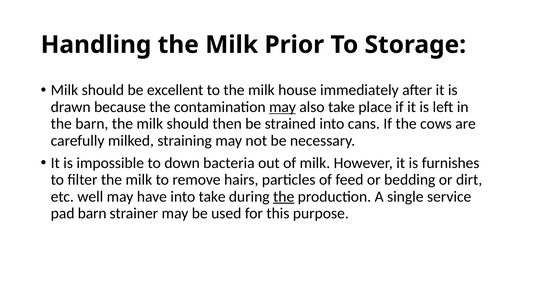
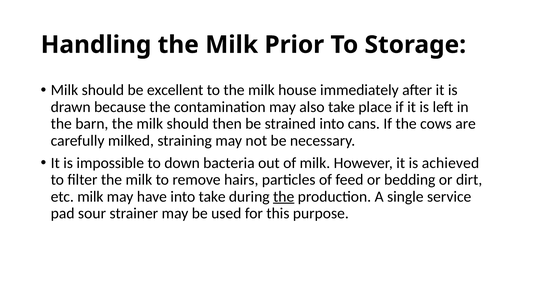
may at (283, 107) underline: present -> none
furnishes: furnishes -> achieved
etc well: well -> milk
pad barn: barn -> sour
